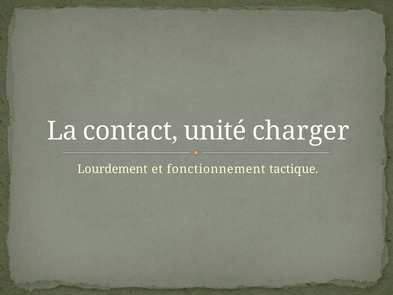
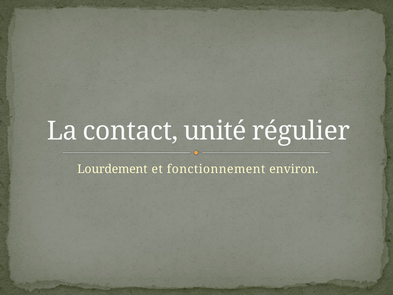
charger: charger -> régulier
tactique: tactique -> environ
